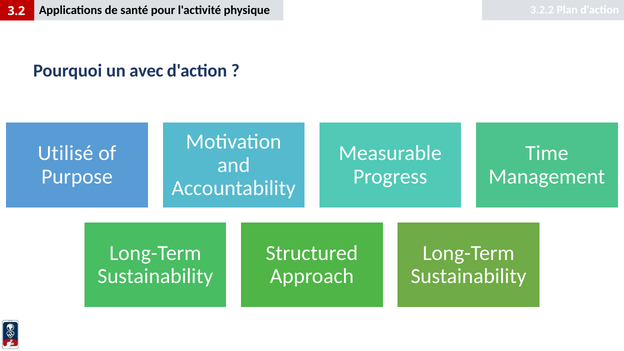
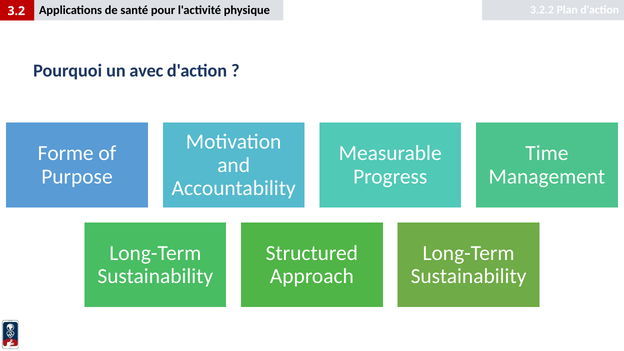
Utilisé: Utilisé -> Forme
